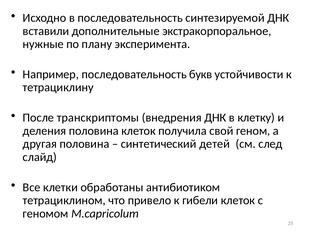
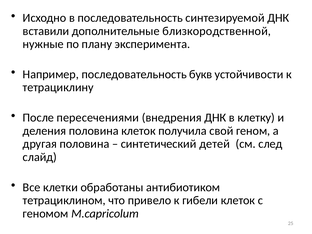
экстракорпоральное: экстракорпоральное -> близкородственной
транскриптомы: транскриптомы -> пересечениями
